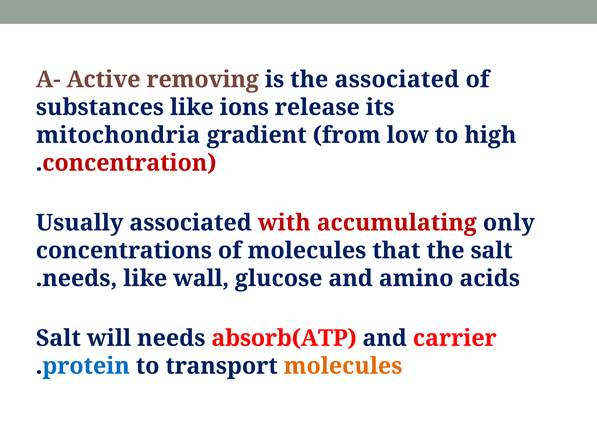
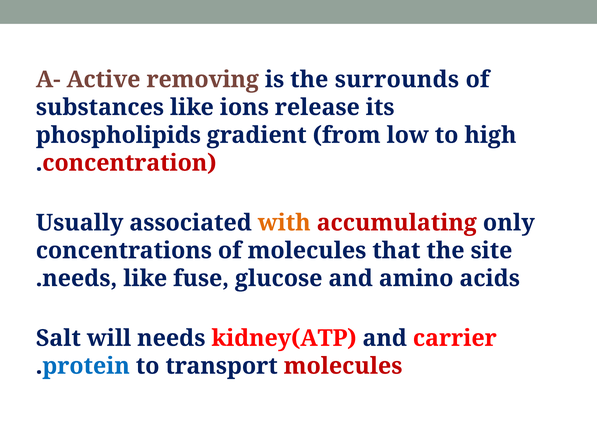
the associated: associated -> surrounds
mitochondria: mitochondria -> phospholipids
with colour: red -> orange
the salt: salt -> site
wall: wall -> fuse
absorb(ATP: absorb(ATP -> kidney(ATP
molecules at (343, 366) colour: orange -> red
